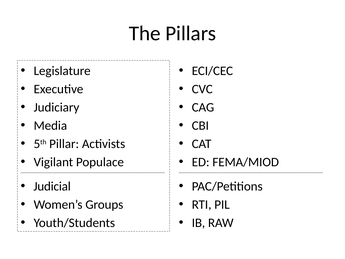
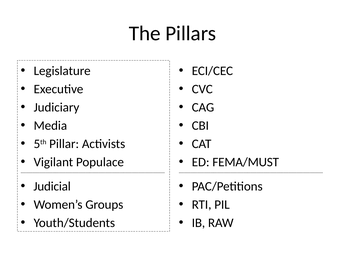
FEMA/MIOD: FEMA/MIOD -> FEMA/MUST
